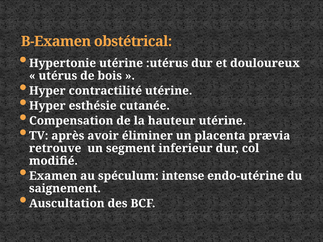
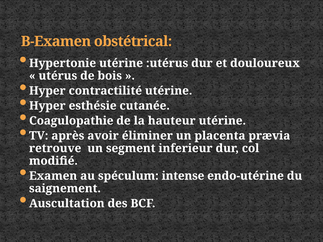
Compensation: Compensation -> Coagulopathie
